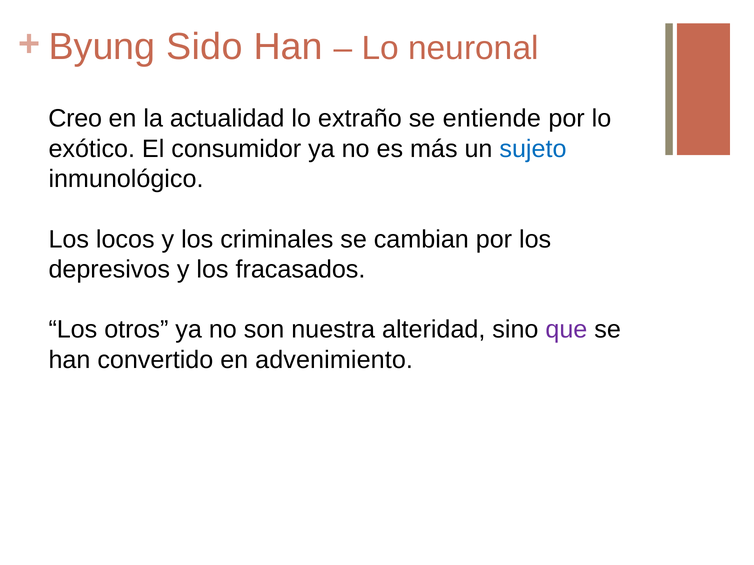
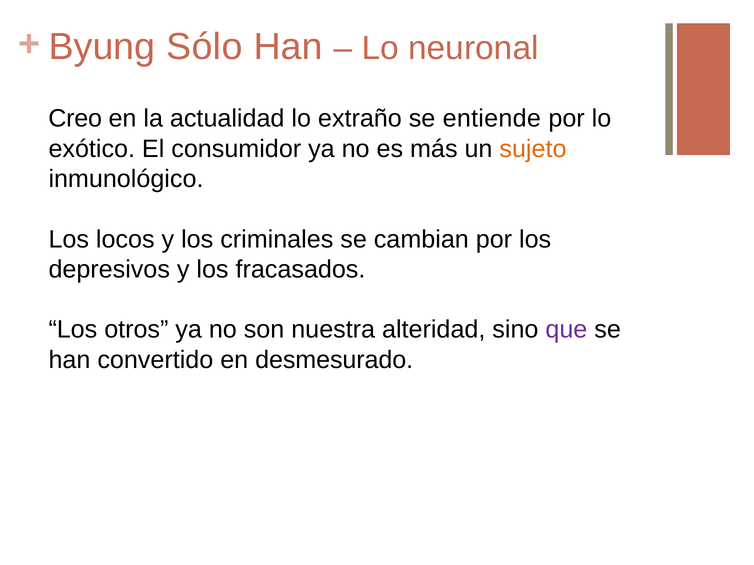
Sido: Sido -> Sólo
sujeto colour: blue -> orange
advenimiento: advenimiento -> desmesurado
